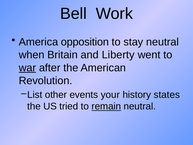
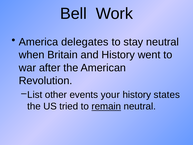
opposition: opposition -> delegates
and Liberty: Liberty -> History
war underline: present -> none
